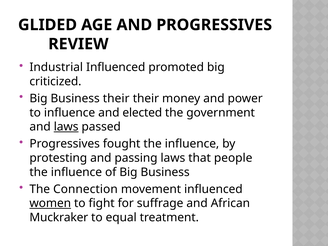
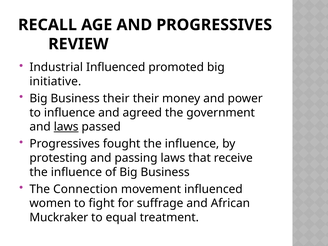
GLIDED: GLIDED -> RECALL
criticized: criticized -> initiative
elected: elected -> agreed
people: people -> receive
women underline: present -> none
